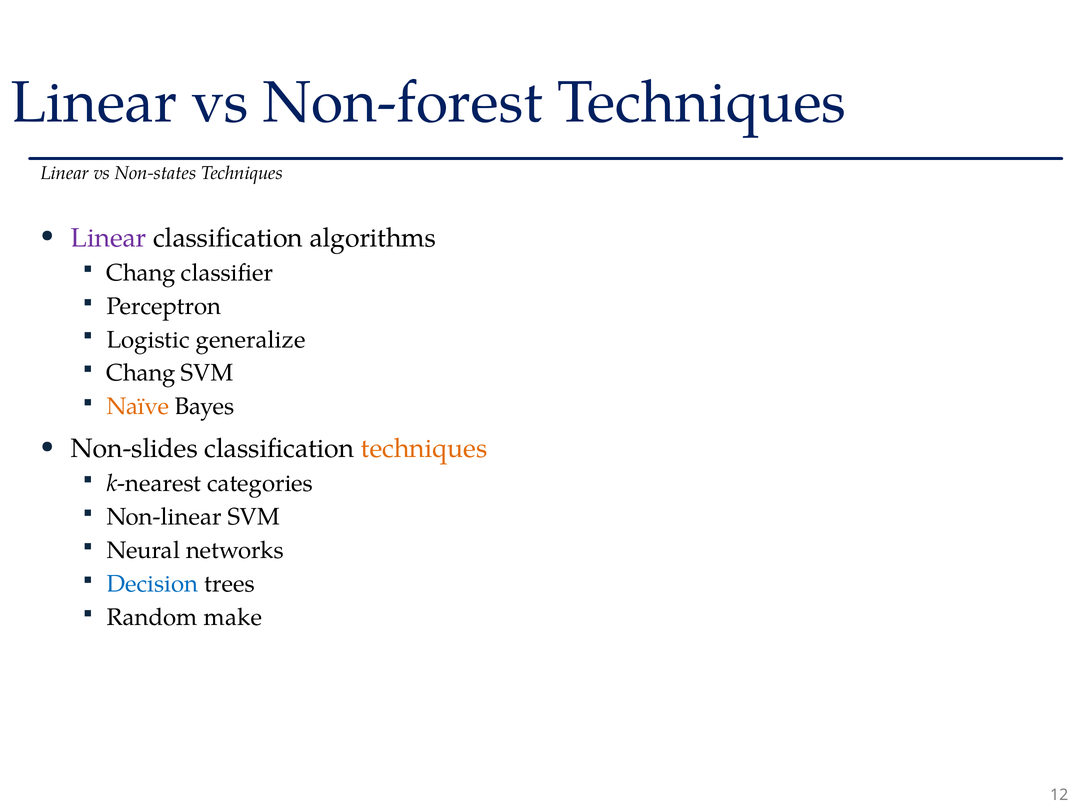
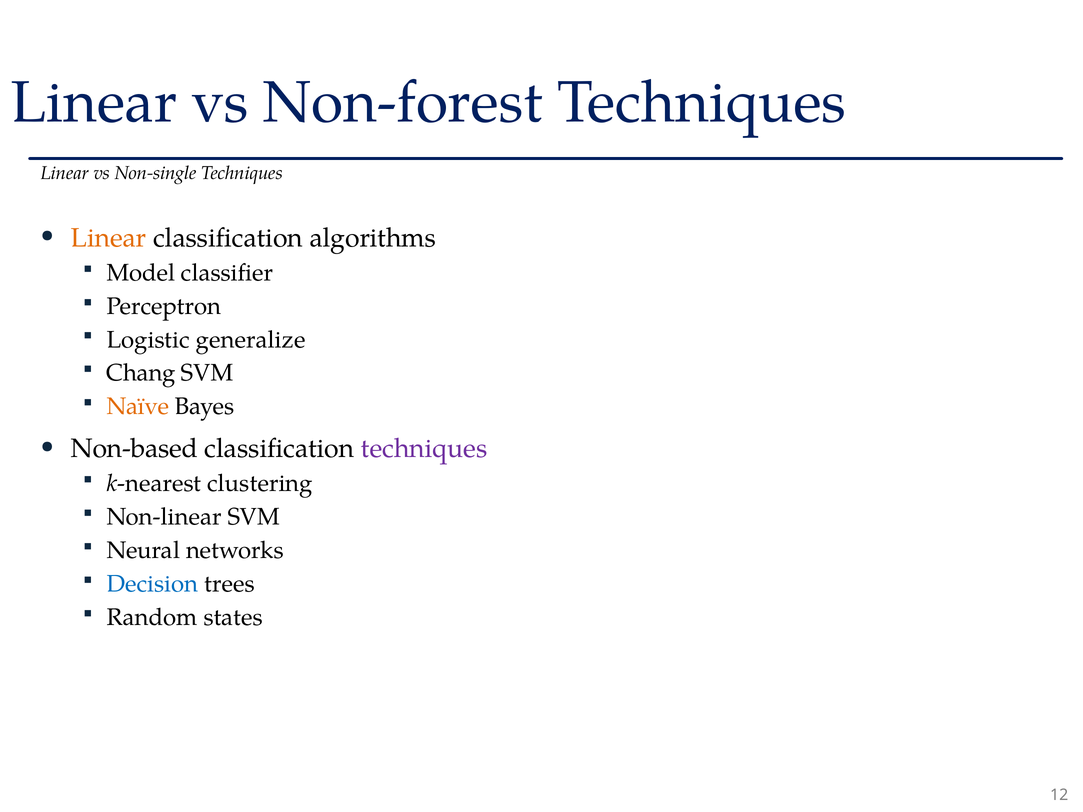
Non-states: Non-states -> Non-single
Linear at (109, 238) colour: purple -> orange
Chang at (141, 273): Chang -> Model
Non-slides: Non-slides -> Non-based
techniques at (424, 449) colour: orange -> purple
categories: categories -> clustering
make: make -> states
